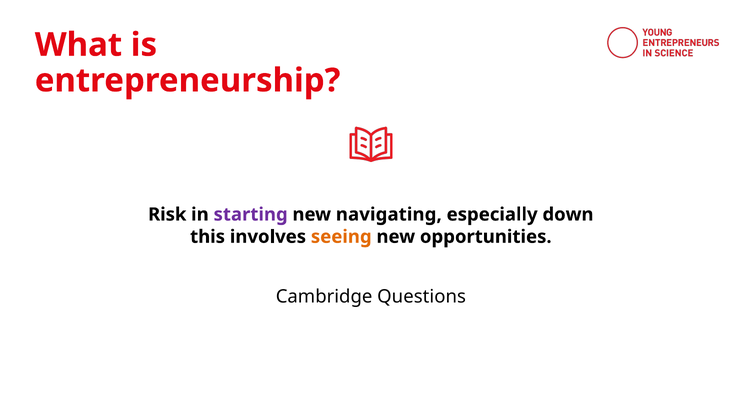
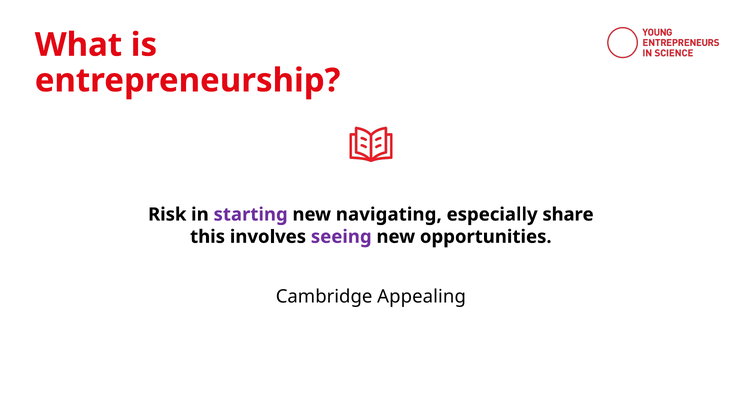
down: down -> share
seeing colour: orange -> purple
Questions: Questions -> Appealing
